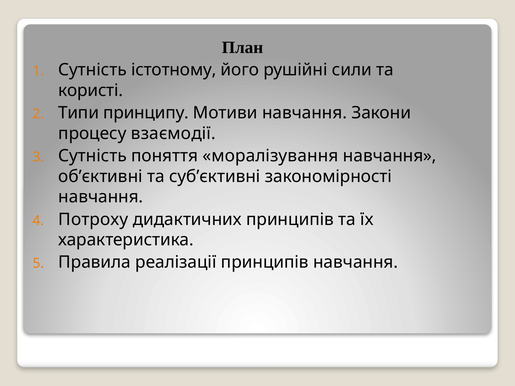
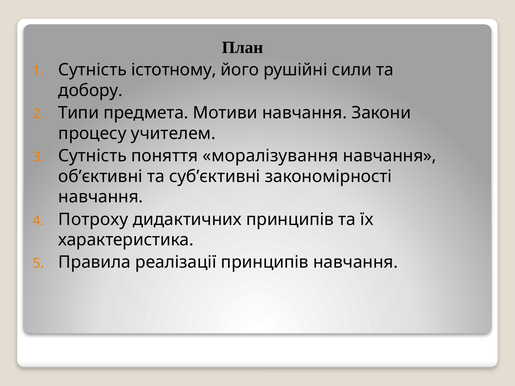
користі: користі -> добору
принципу: принципу -> предмета
взаємодії: взаємодії -> учителем
